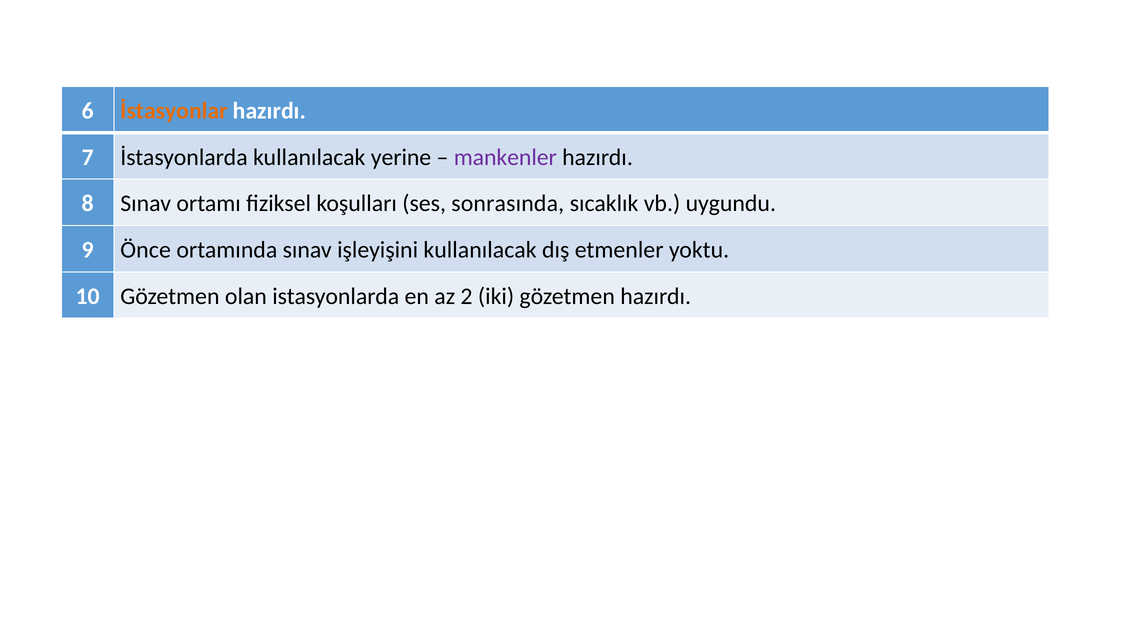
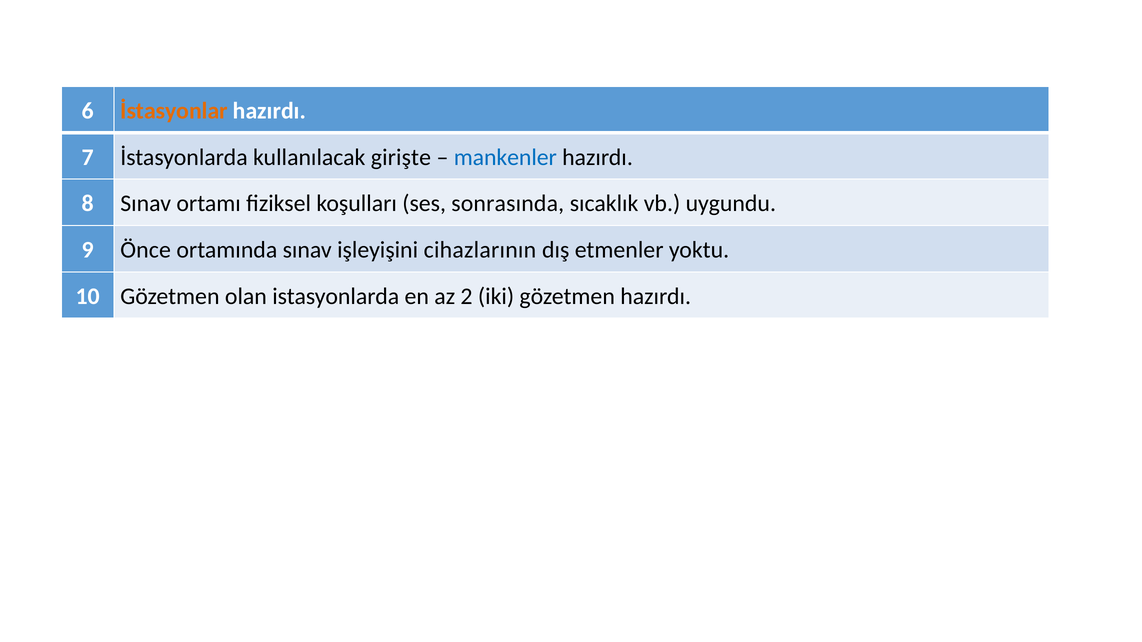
yerine: yerine -> girişte
mankenler colour: purple -> blue
işleyişini kullanılacak: kullanılacak -> cihazlarının
